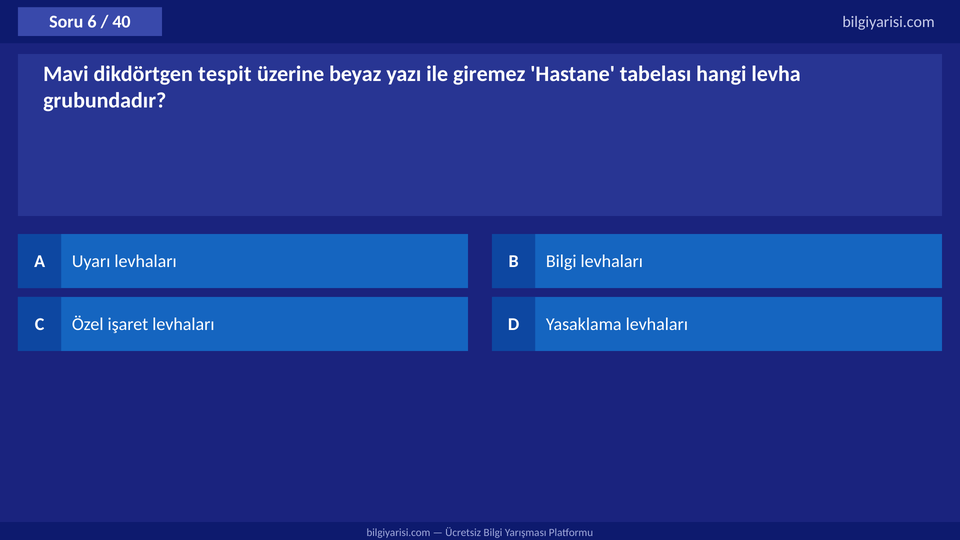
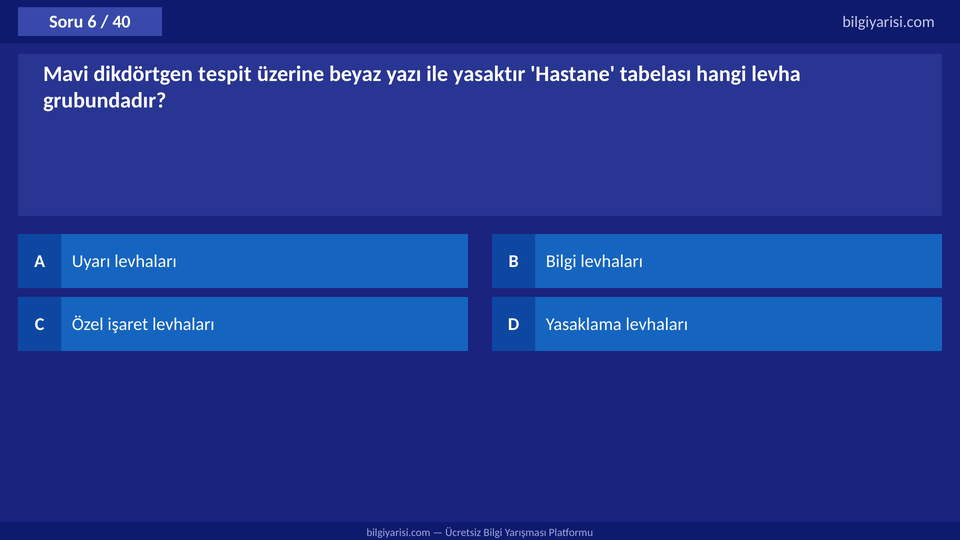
giremez: giremez -> yasaktır
